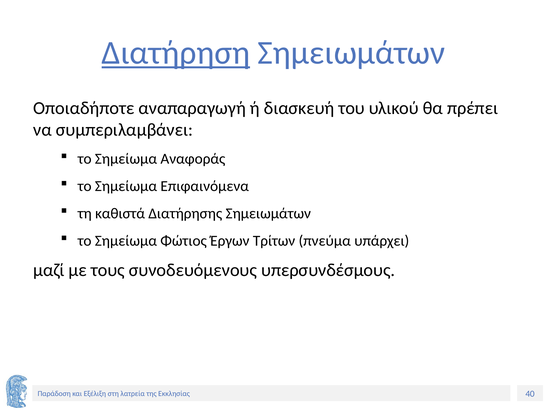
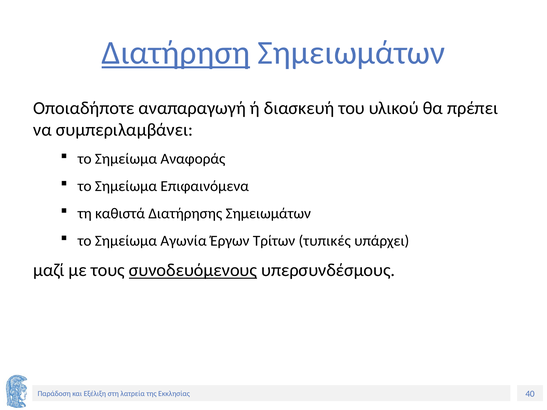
Φώτιος: Φώτιος -> Αγωνία
πνεύμα: πνεύμα -> τυπικές
συνοδευόμενους underline: none -> present
